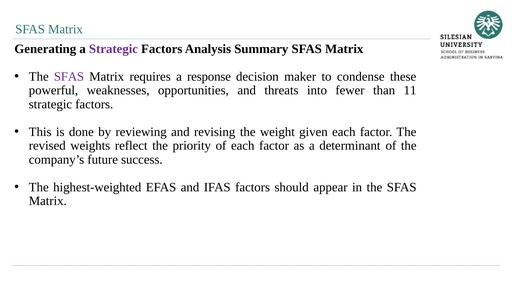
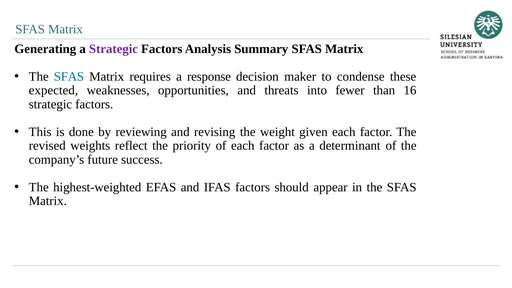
SFAS at (69, 77) colour: purple -> blue
powerful: powerful -> expected
11: 11 -> 16
